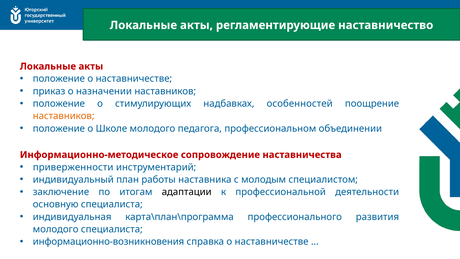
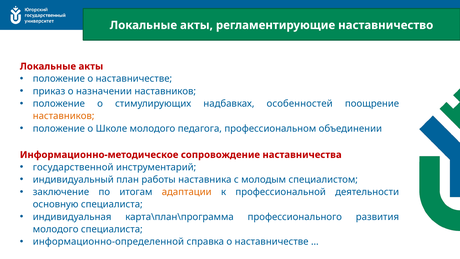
приверженности: приверженности -> государственной
адаптации colour: black -> orange
информационно-возникновения: информационно-возникновения -> информационно-определенной
